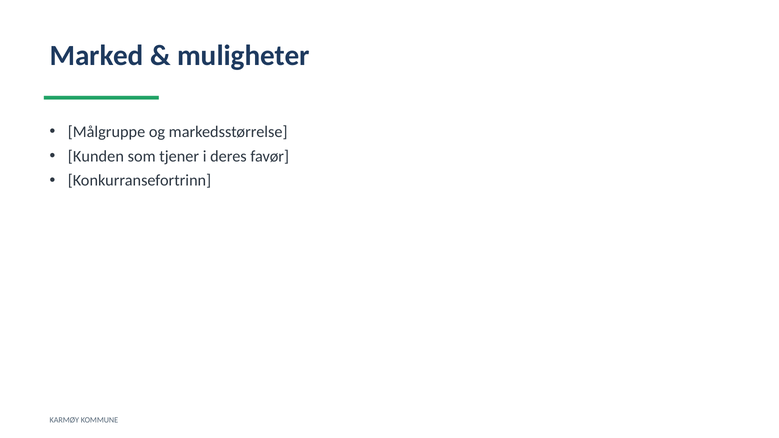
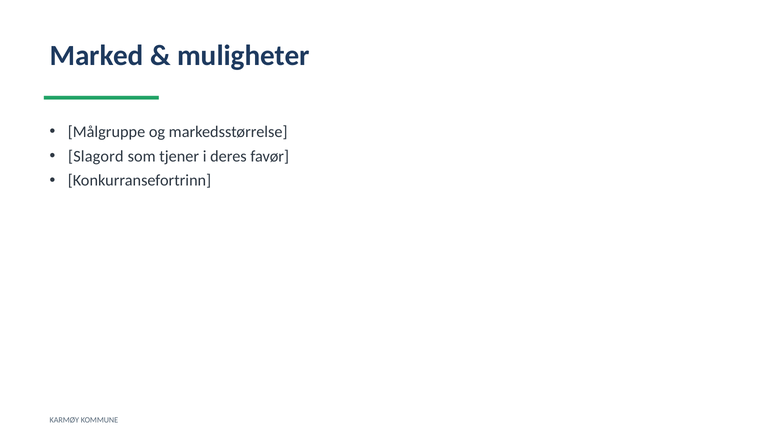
Kunden: Kunden -> Slagord
